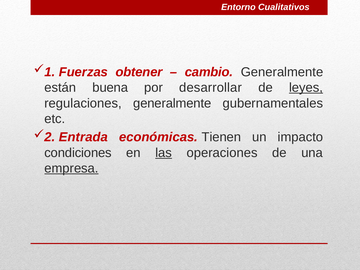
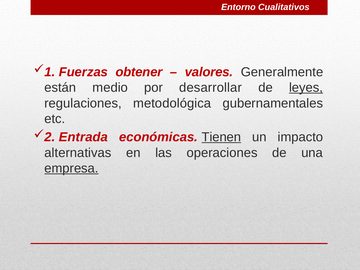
cambio: cambio -> valores
buena: buena -> medio
regulaciones generalmente: generalmente -> metodológica
Tienen underline: none -> present
condiciones: condiciones -> alternativas
las underline: present -> none
